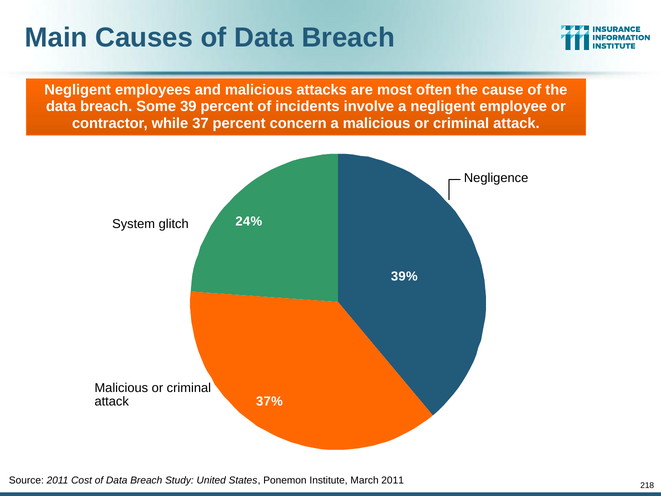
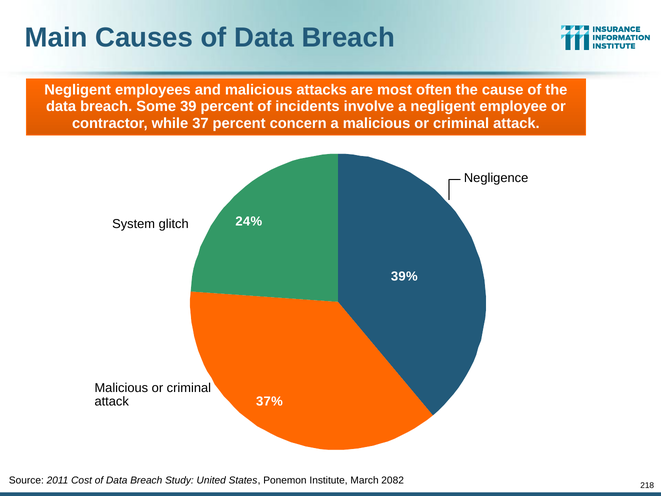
March 2011: 2011 -> 2082
